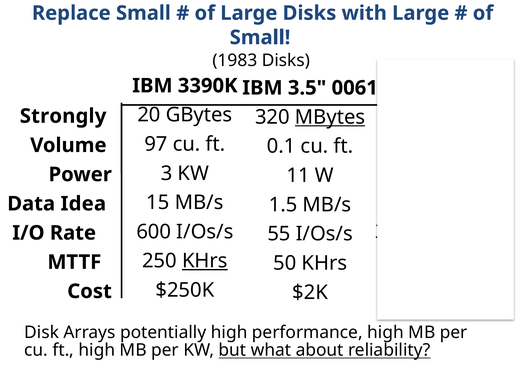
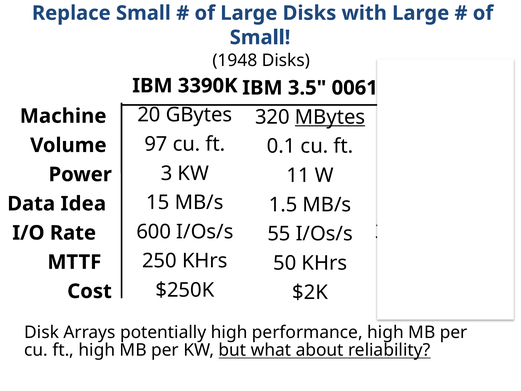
1983: 1983 -> 1948
Strongly: Strongly -> Machine
KHrs at (205, 261) underline: present -> none
